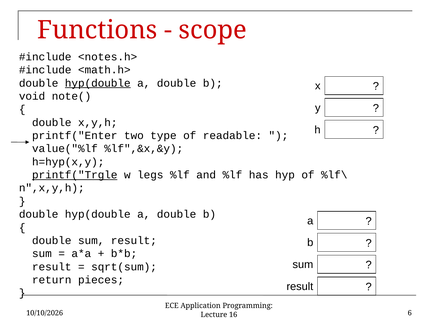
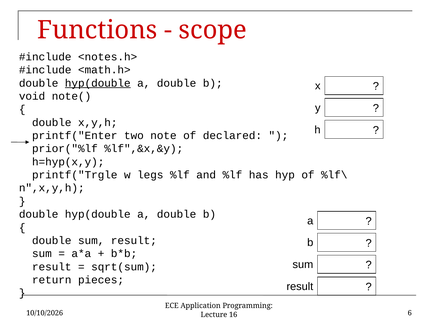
type: type -> note
readable: readable -> declared
value("%lf: value("%lf -> prior("%lf
printf("Trgle underline: present -> none
